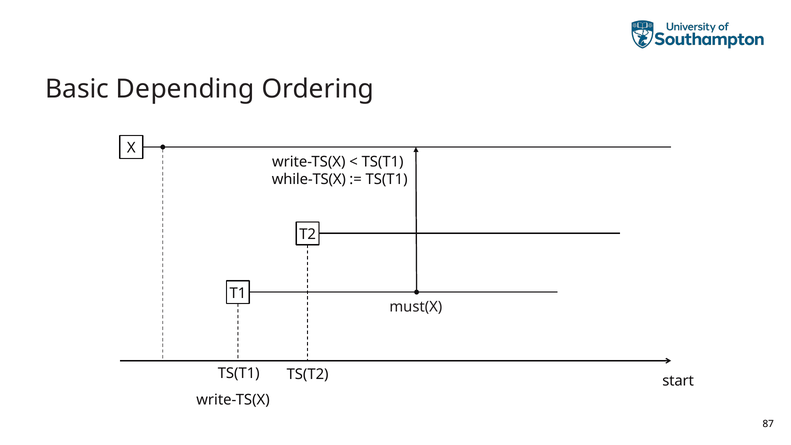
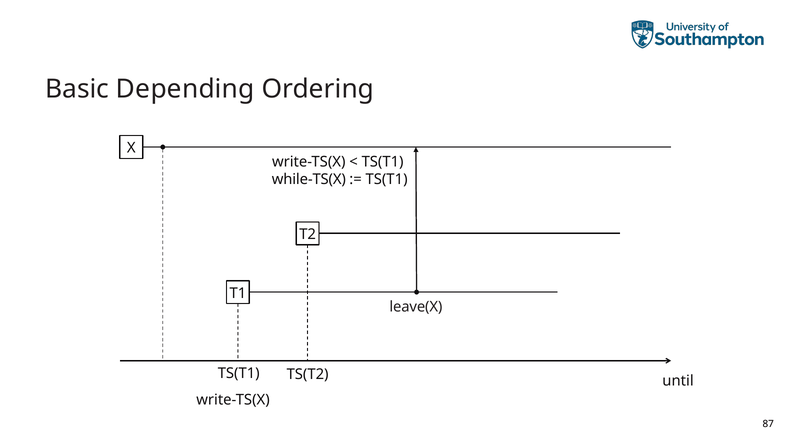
must(X: must(X -> leave(X
start: start -> until
